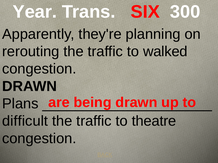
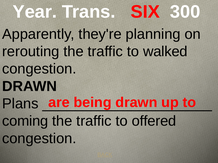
difficult: difficult -> coming
theatre: theatre -> offered
